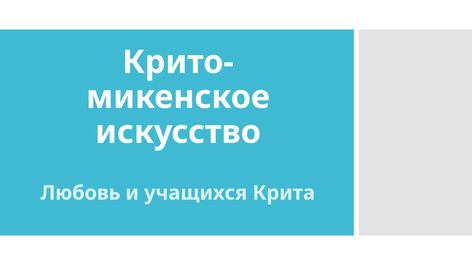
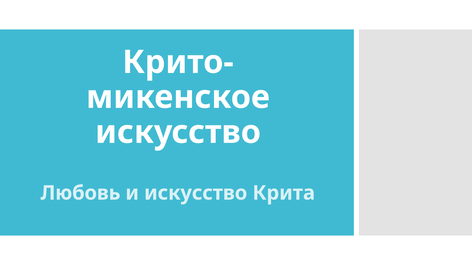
и учащихся: учащихся -> искусство
